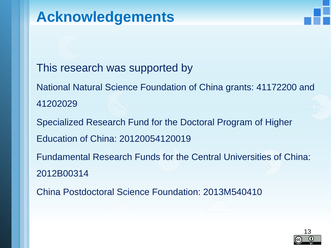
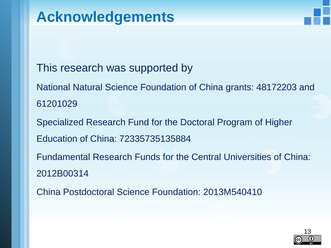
41172200: 41172200 -> 48172203
41202029: 41202029 -> 61201029
20120054120019: 20120054120019 -> 72335735135884
